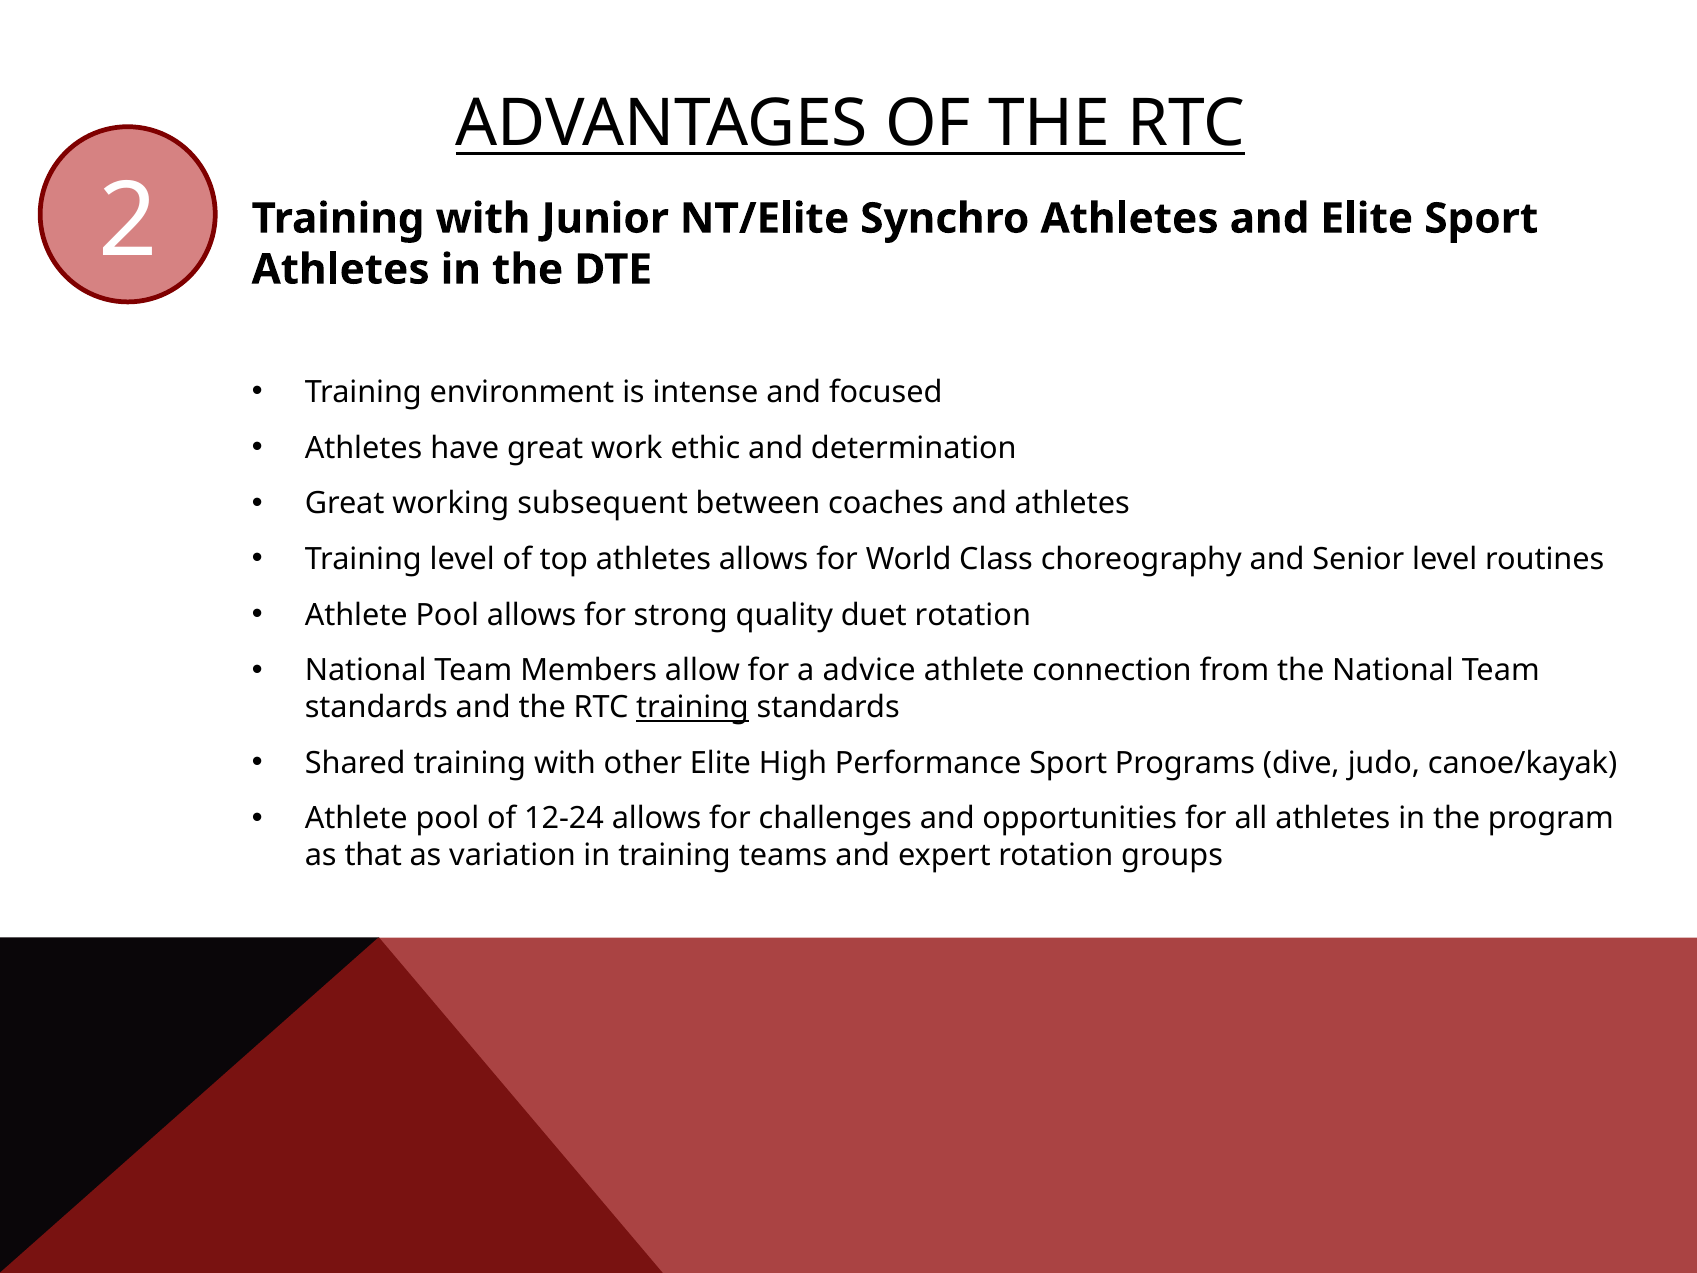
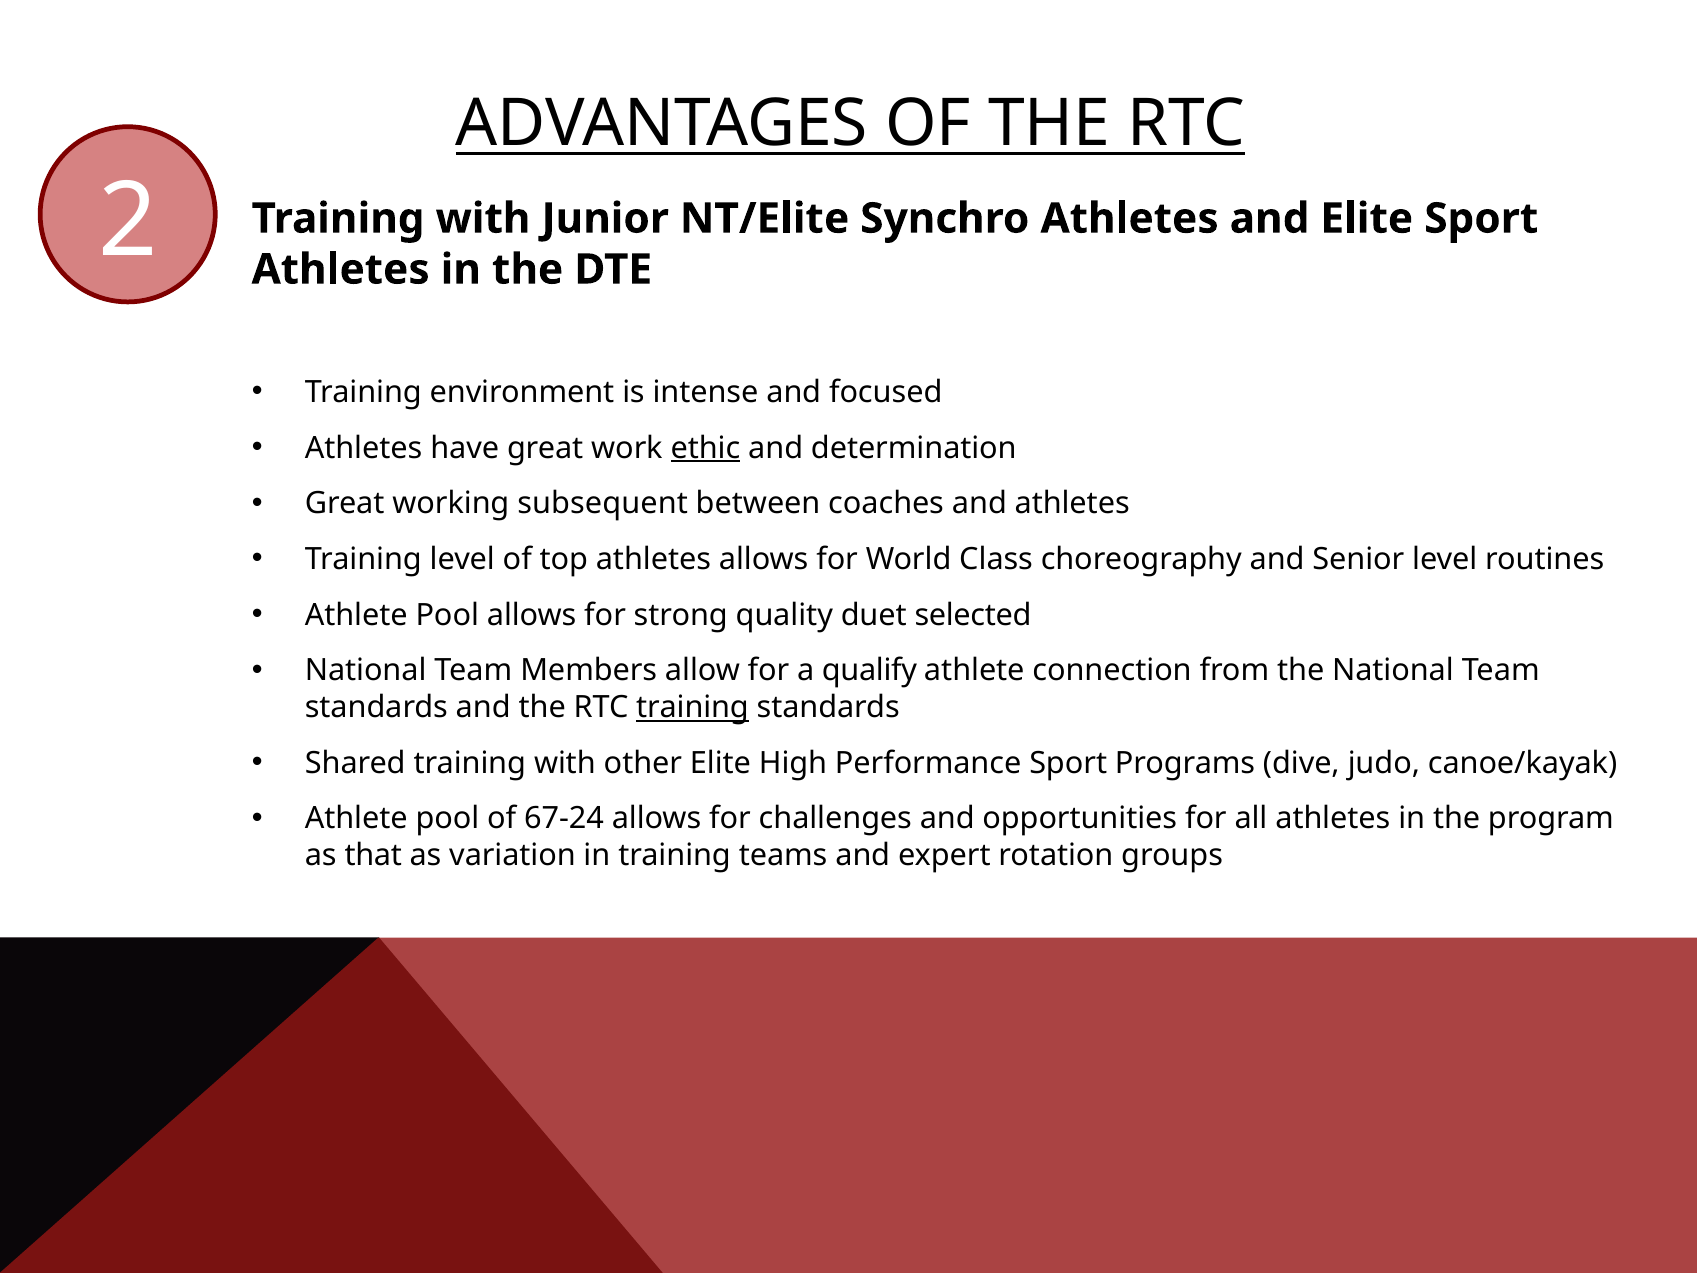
ethic underline: none -> present
duet rotation: rotation -> selected
advice: advice -> qualify
12-24: 12-24 -> 67-24
